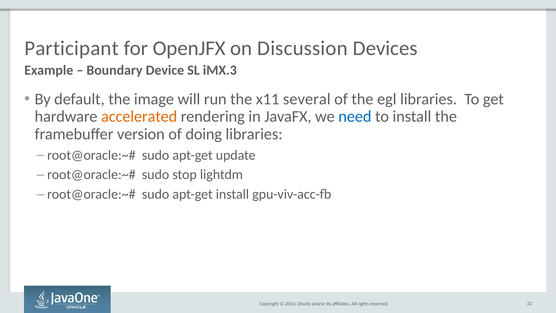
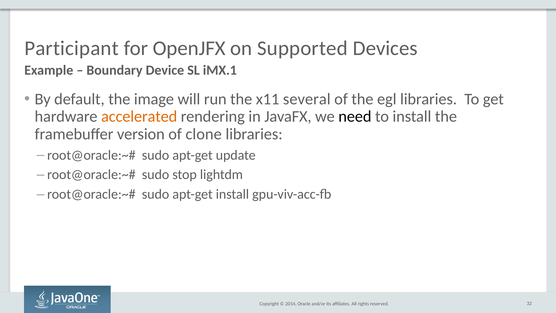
Discussion: Discussion -> Supported
iMX.3: iMX.3 -> iMX.1
need colour: blue -> black
doing: doing -> clone
